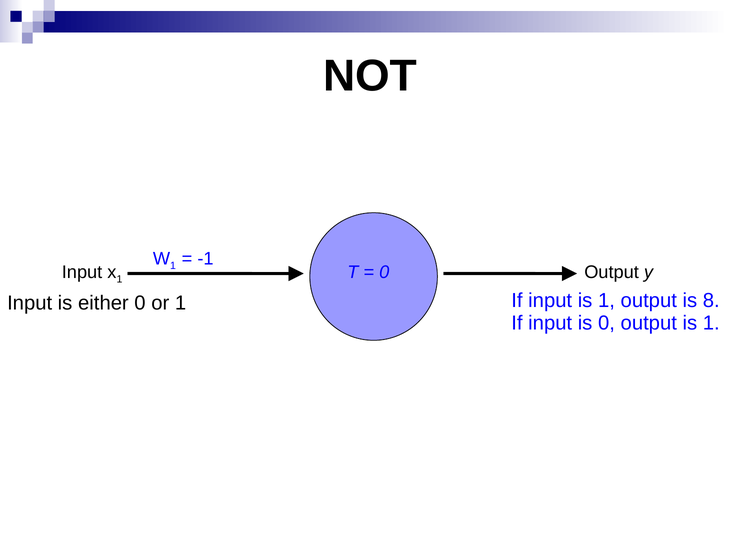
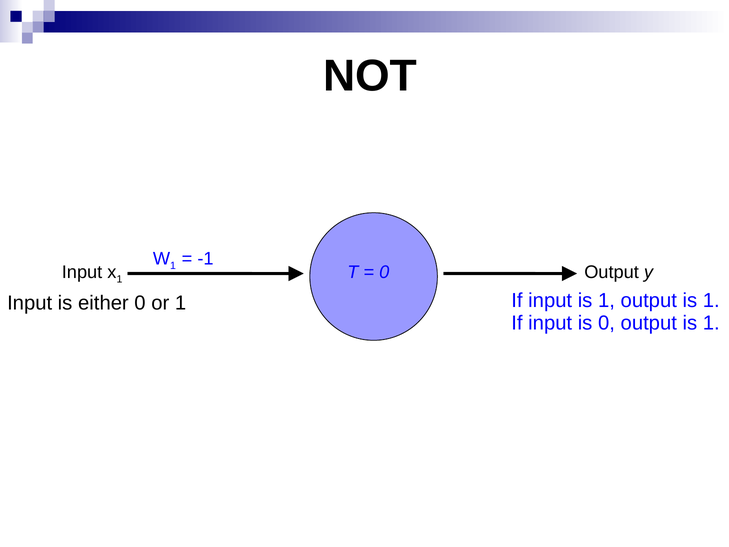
1 output is 8: 8 -> 1
